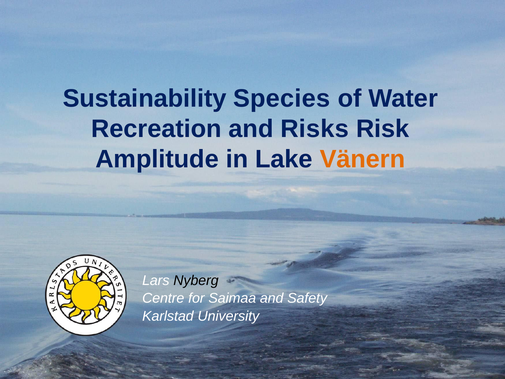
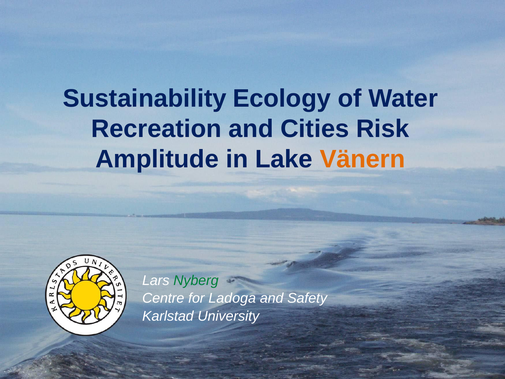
Species: Species -> Ecology
Risks: Risks -> Cities
Nyberg colour: black -> green
Saimaa: Saimaa -> Ladoga
